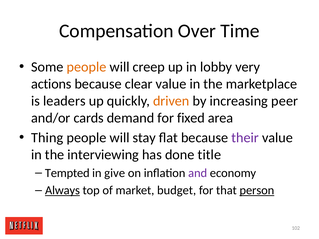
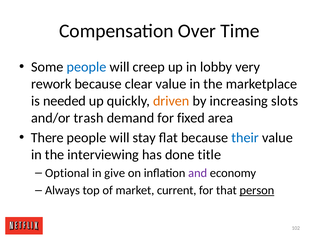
people at (87, 67) colour: orange -> blue
actions: actions -> rework
leaders: leaders -> needed
peer: peer -> slots
cards: cards -> trash
Thing: Thing -> There
their colour: purple -> blue
Tempted: Tempted -> Optional
Always underline: present -> none
budget: budget -> current
